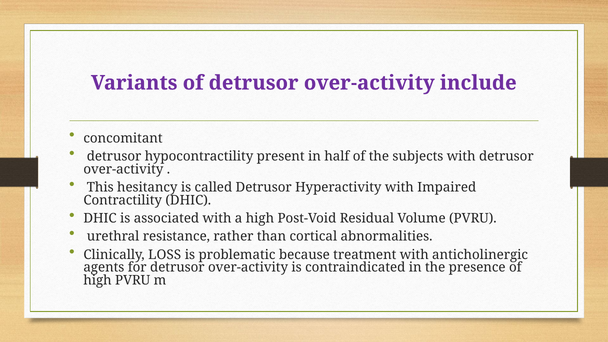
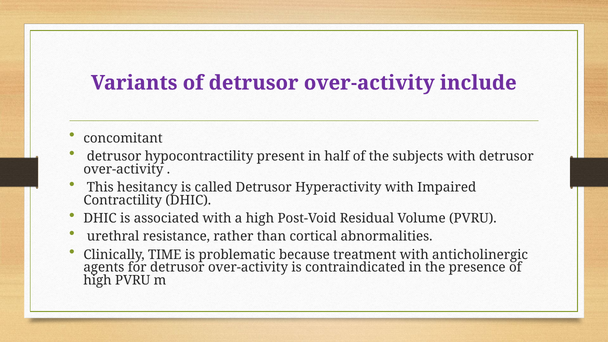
LOSS: LOSS -> TIME
